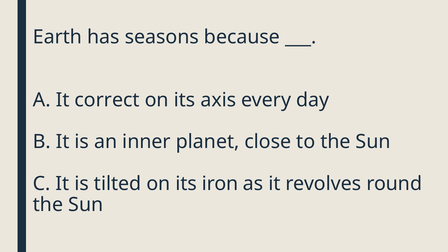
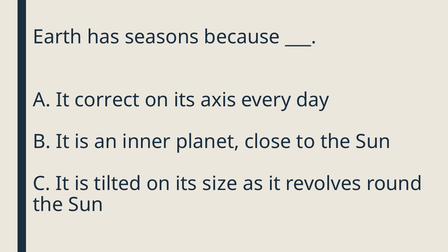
iron: iron -> size
